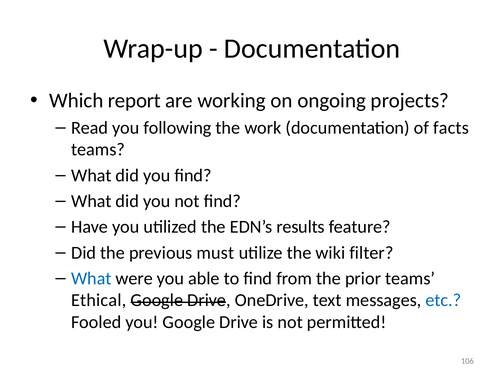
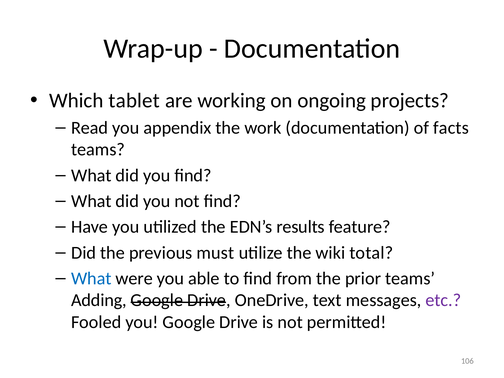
report: report -> tablet
following: following -> appendix
filter: filter -> total
Ethical: Ethical -> Adding
etc colour: blue -> purple
